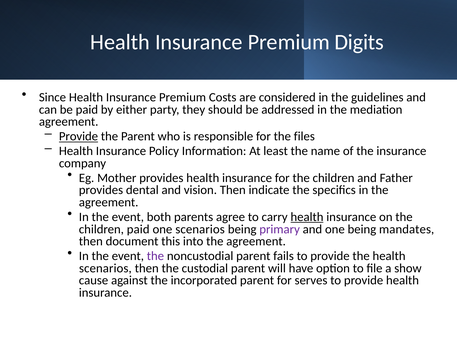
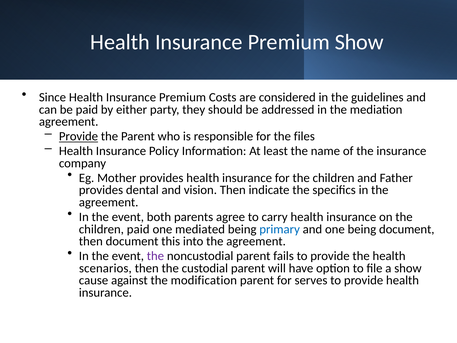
Premium Digits: Digits -> Show
health at (307, 217) underline: present -> none
one scenarios: scenarios -> mediated
primary colour: purple -> blue
being mandates: mandates -> document
incorporated: incorporated -> modification
